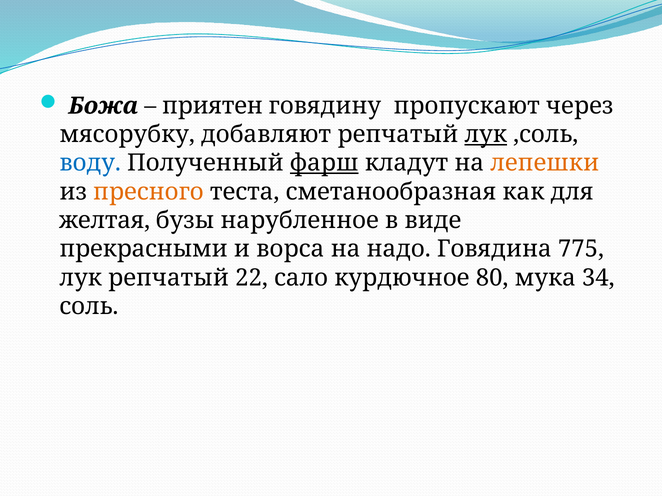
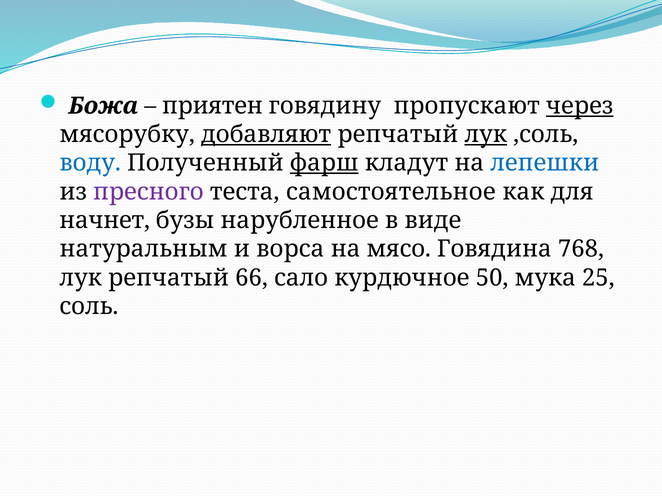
через underline: none -> present
добавляют underline: none -> present
лепешки colour: orange -> blue
пресного colour: orange -> purple
сметанообразная: сметанообразная -> самостоятельное
желтая: желтая -> начнет
прекрасными: прекрасными -> натуральным
надо: надо -> мясо
775: 775 -> 768
22: 22 -> 66
80: 80 -> 50
34: 34 -> 25
